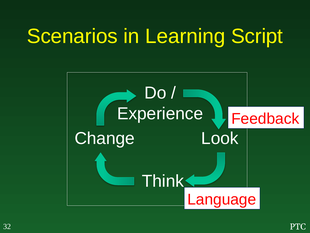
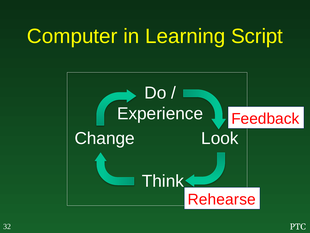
Scenarios: Scenarios -> Computer
Language: Language -> Rehearse
